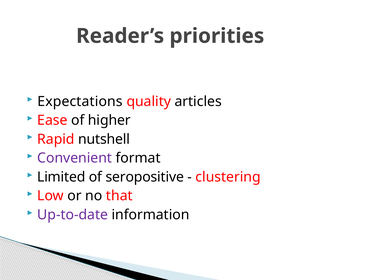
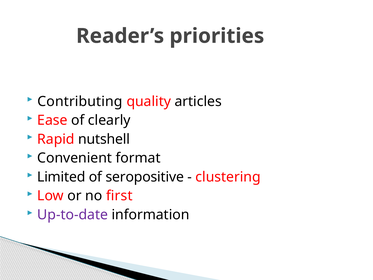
Expectations: Expectations -> Contributing
higher: higher -> clearly
Convenient colour: purple -> black
that: that -> first
